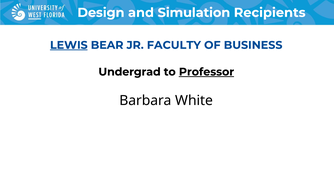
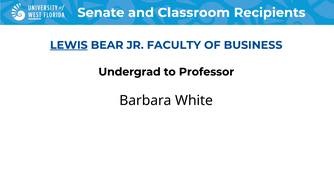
Design: Design -> Senate
Simulation: Simulation -> Classroom
Professor underline: present -> none
